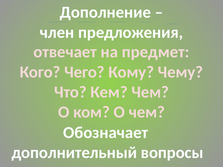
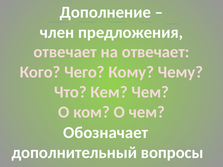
на предмет: предмет -> отвечает
